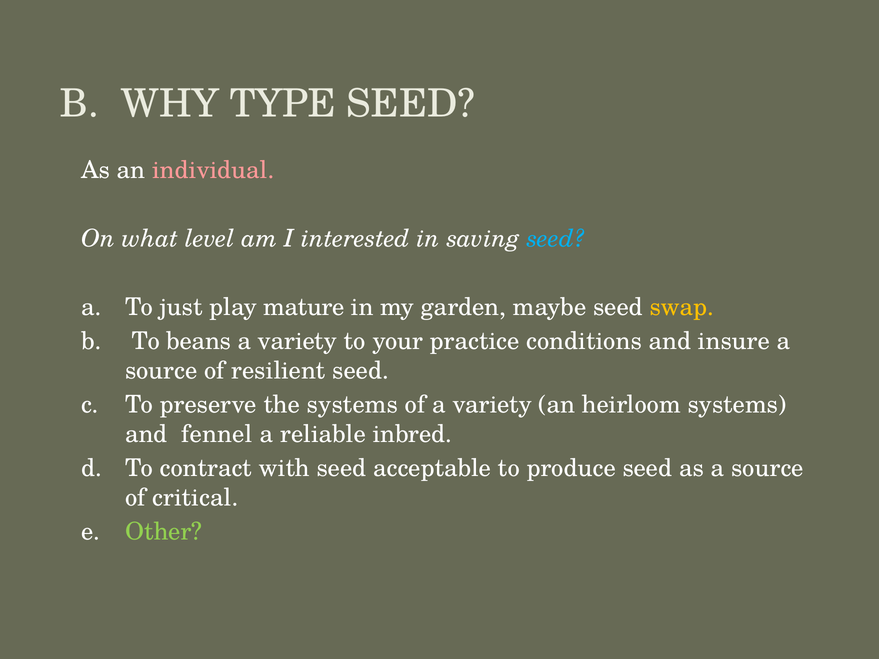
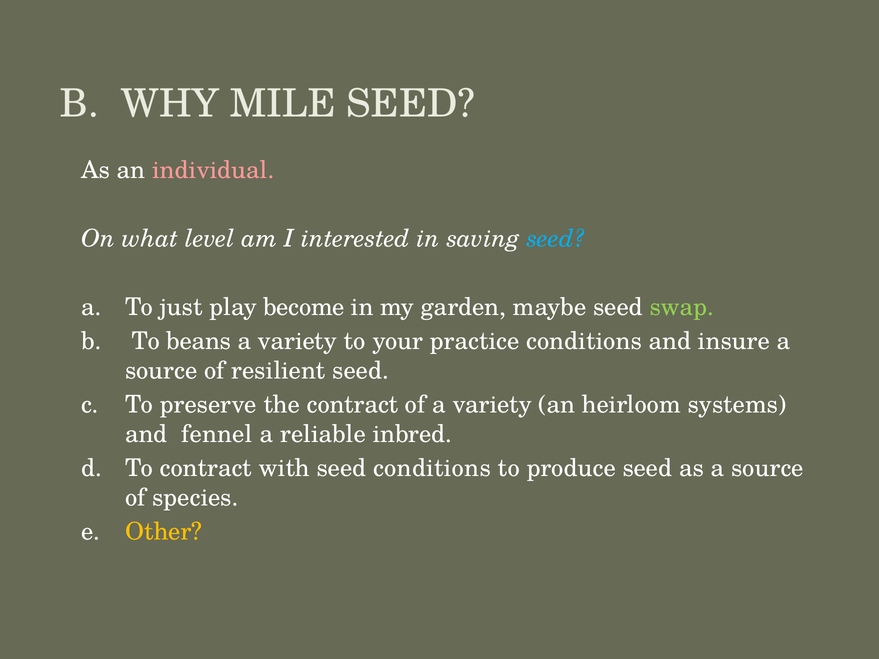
TYPE: TYPE -> MILE
mature: mature -> become
swap colour: yellow -> light green
the systems: systems -> contract
seed acceptable: acceptable -> conditions
critical: critical -> species
Other colour: light green -> yellow
